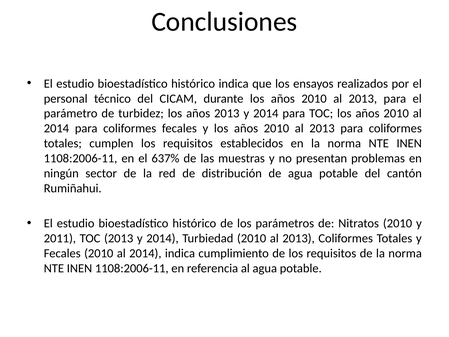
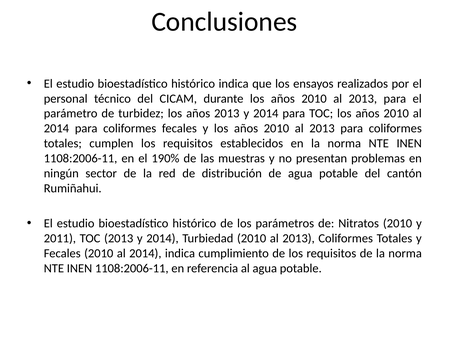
637%: 637% -> 190%
